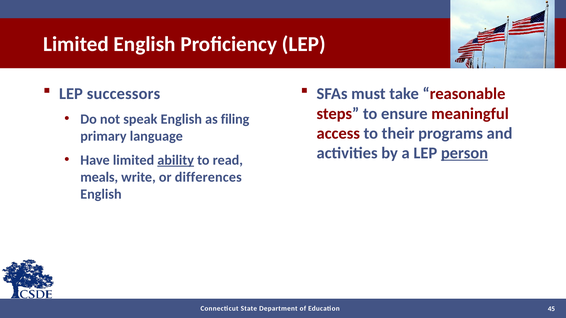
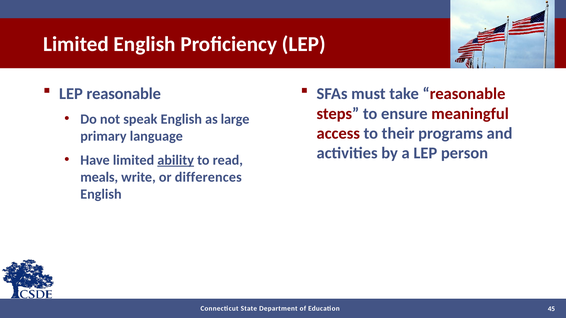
LEP successors: successors -> reasonable
filing: filing -> large
person underline: present -> none
